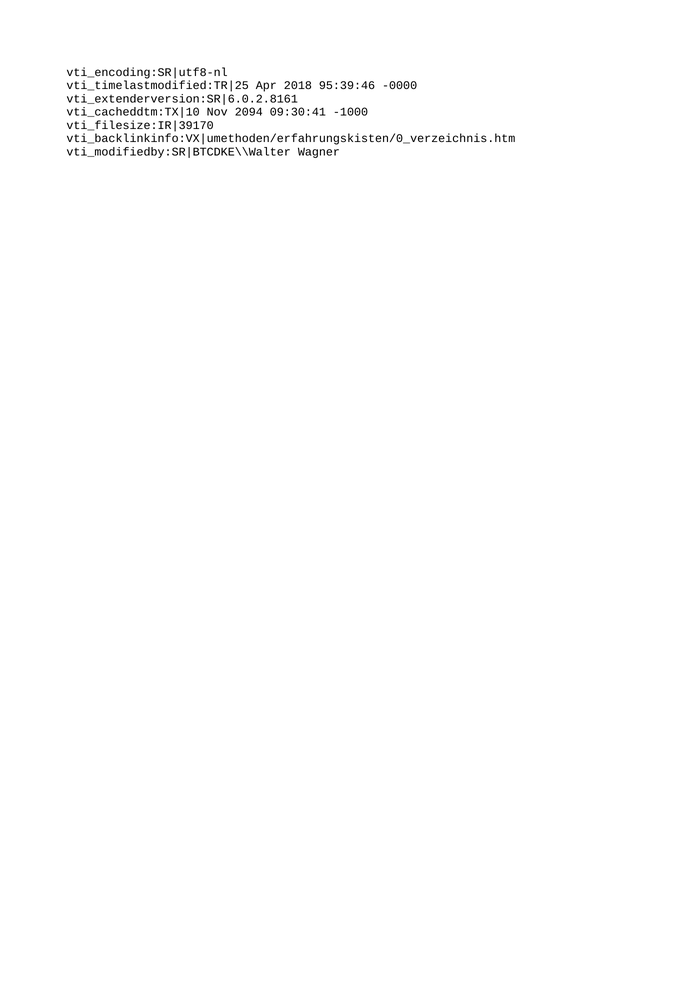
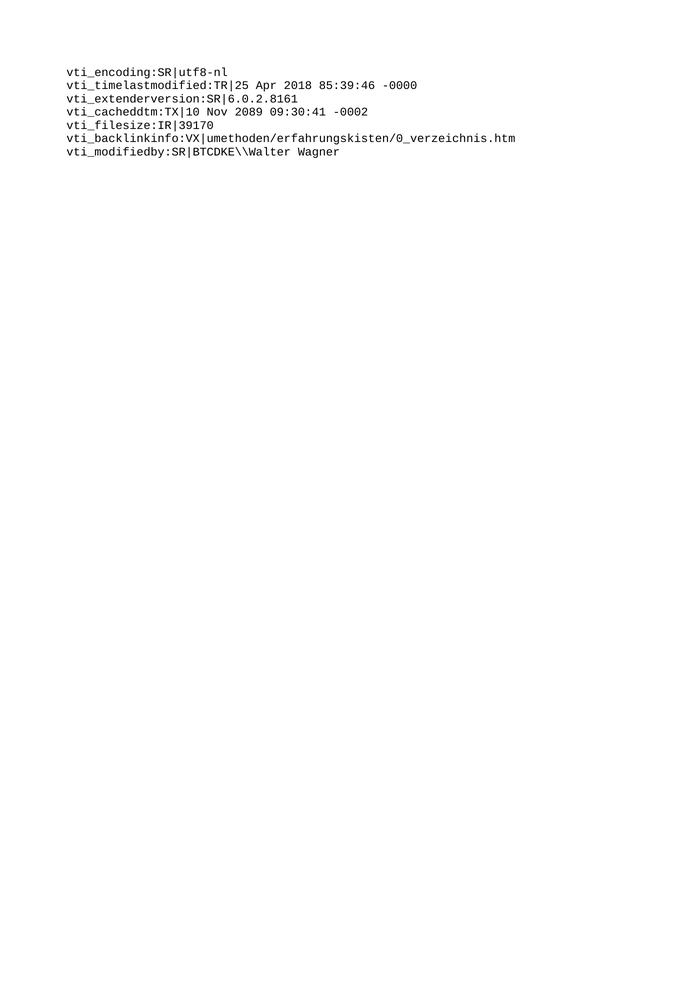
95:39:46: 95:39:46 -> 85:39:46
2094: 2094 -> 2089
-1000: -1000 -> -0002
